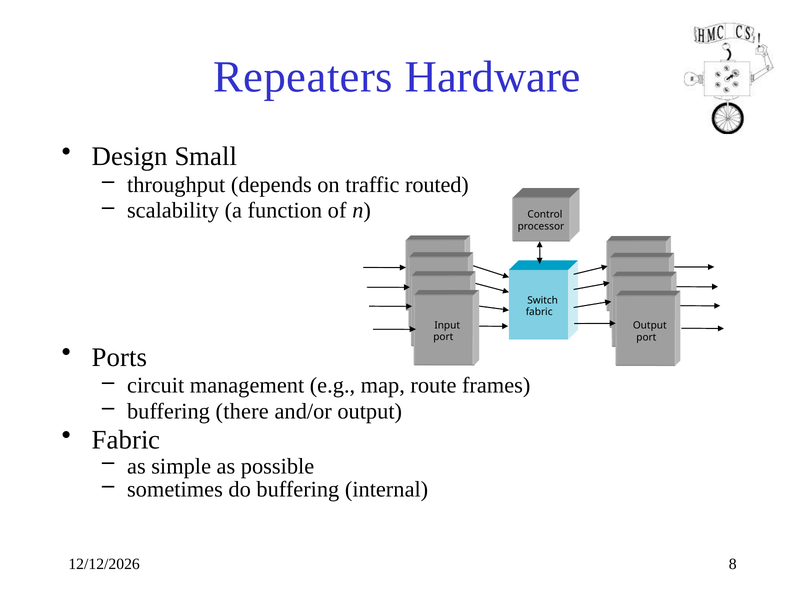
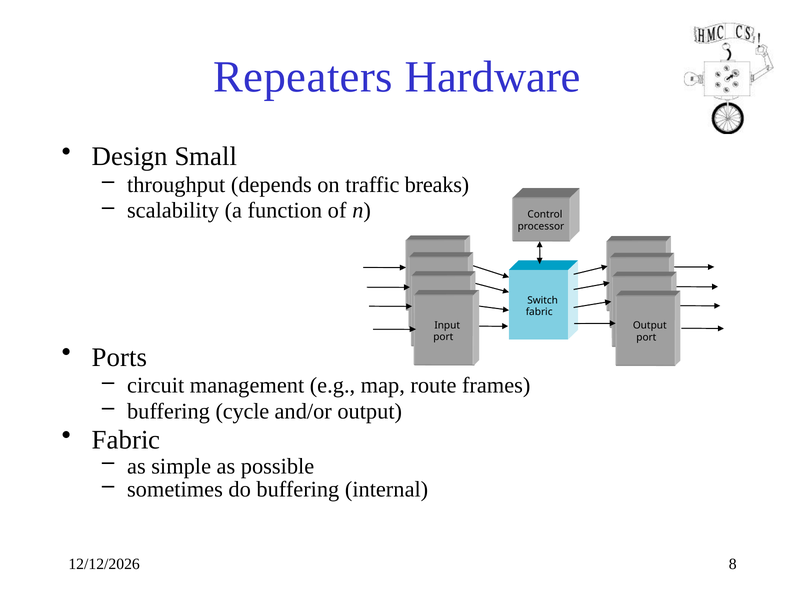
routed: routed -> breaks
there: there -> cycle
